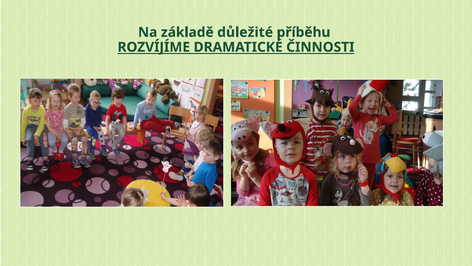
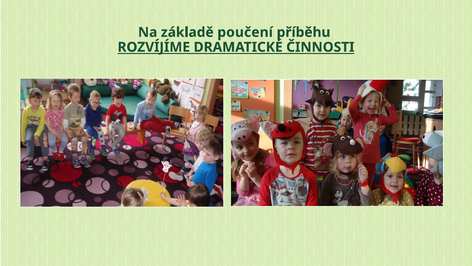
důležité: důležité -> poučení
